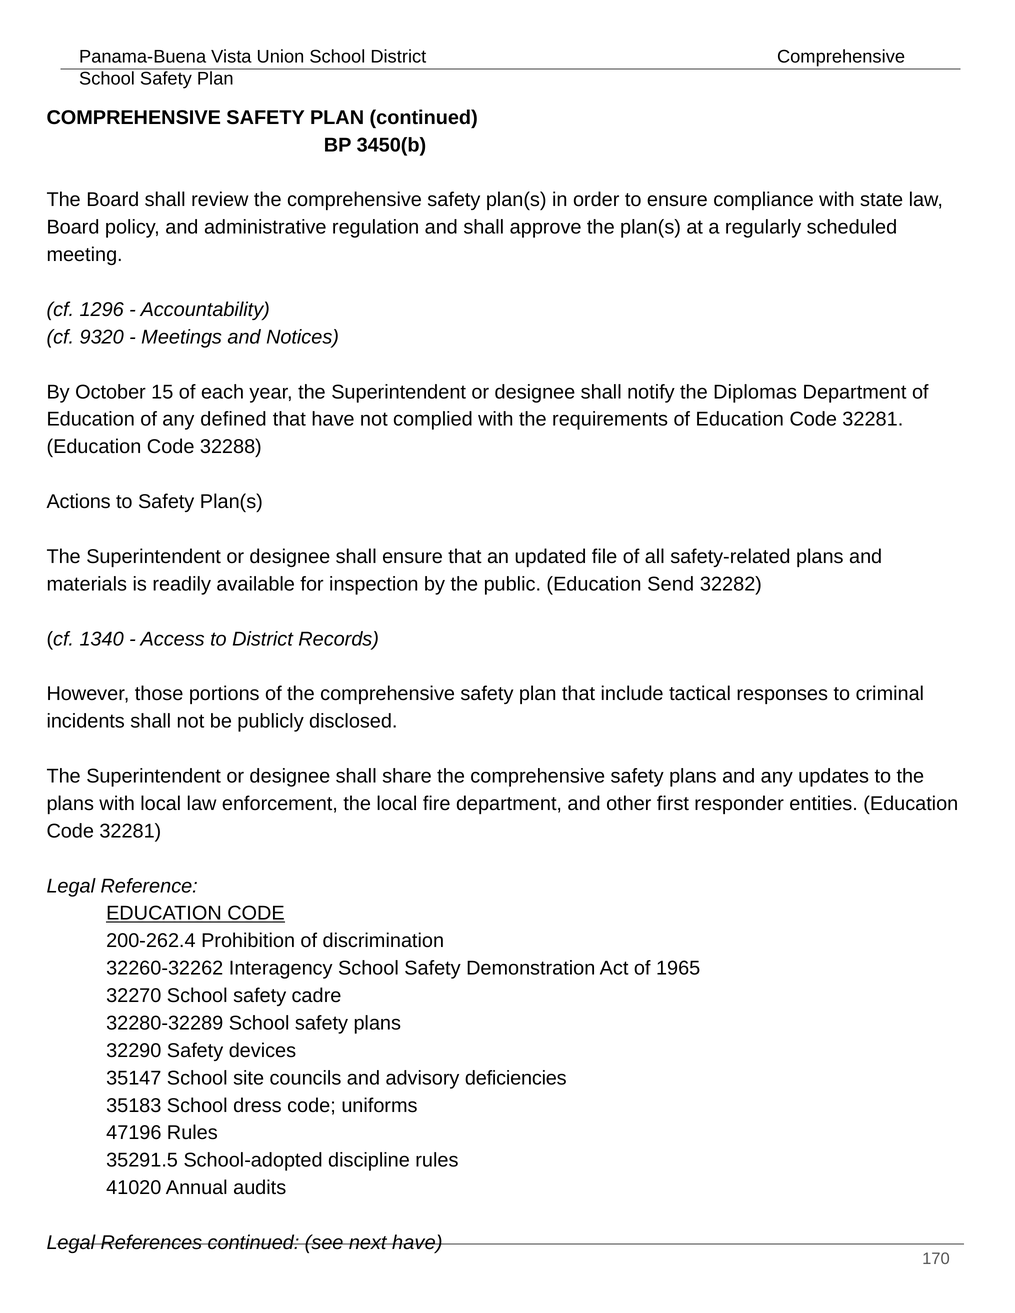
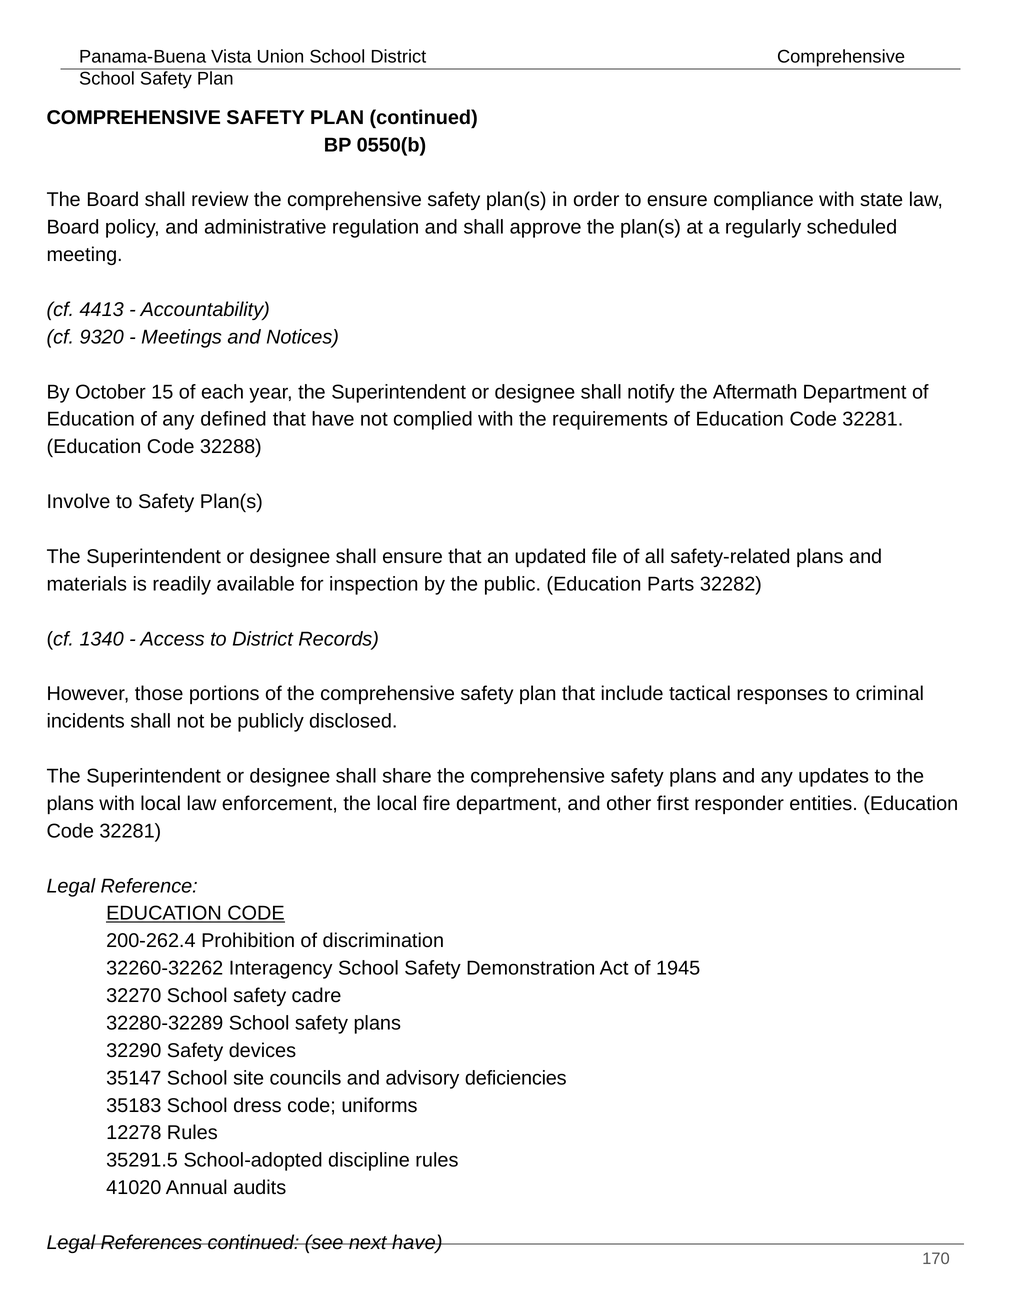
3450(b: 3450(b -> 0550(b
1296: 1296 -> 4413
Diplomas: Diplomas -> Aftermath
Actions: Actions -> Involve
Send: Send -> Parts
1965: 1965 -> 1945
47196: 47196 -> 12278
